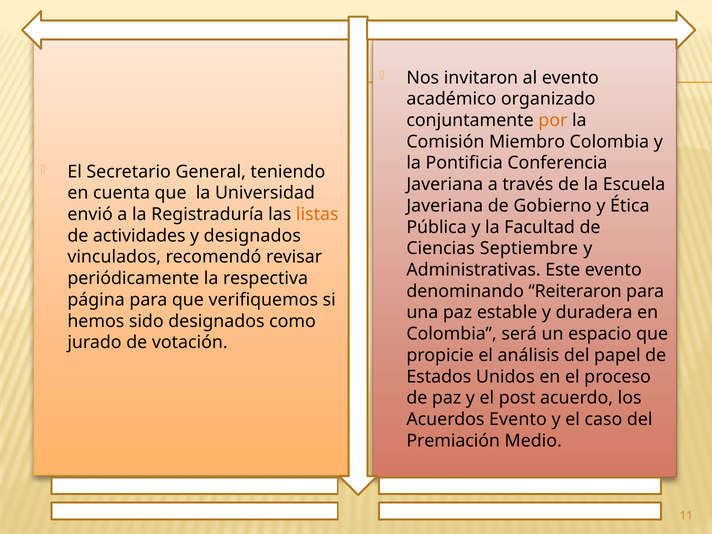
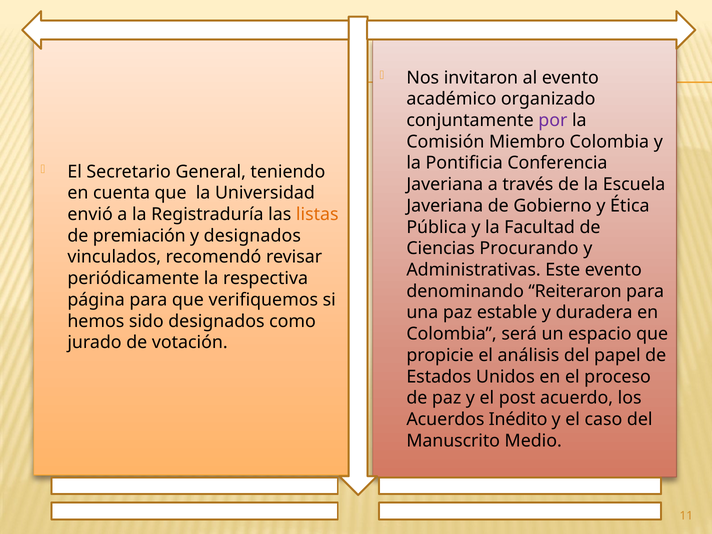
por colour: orange -> purple
actividades: actividades -> premiación
Septiembre: Septiembre -> Procurando
Acuerdos Evento: Evento -> Inédito
Premiación: Premiación -> Manuscrito
